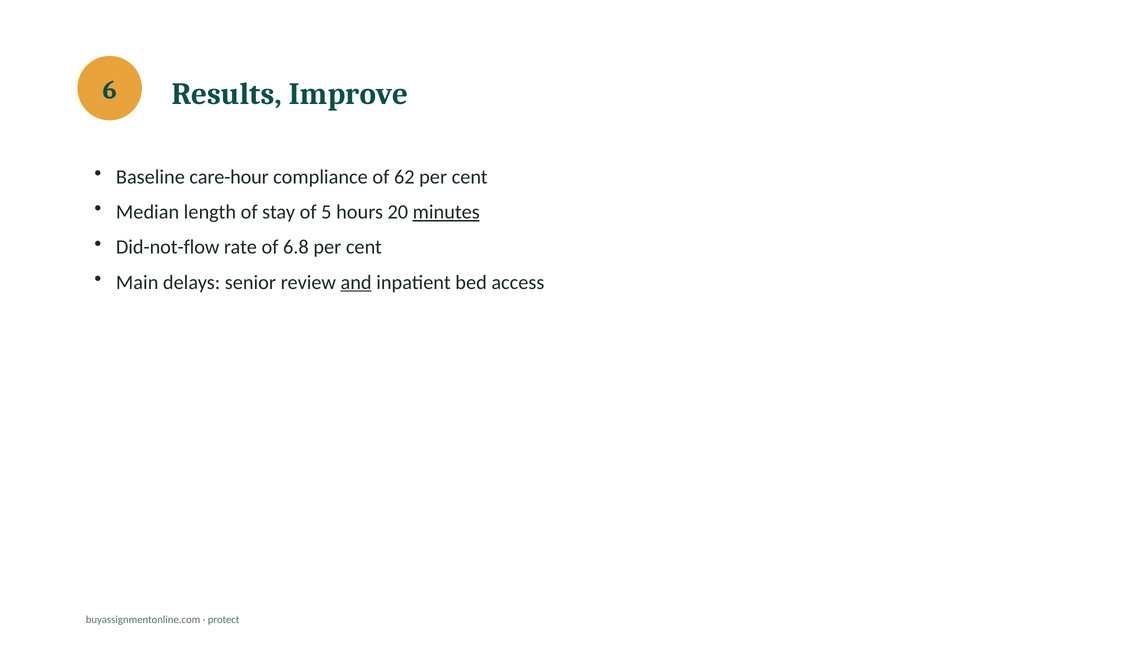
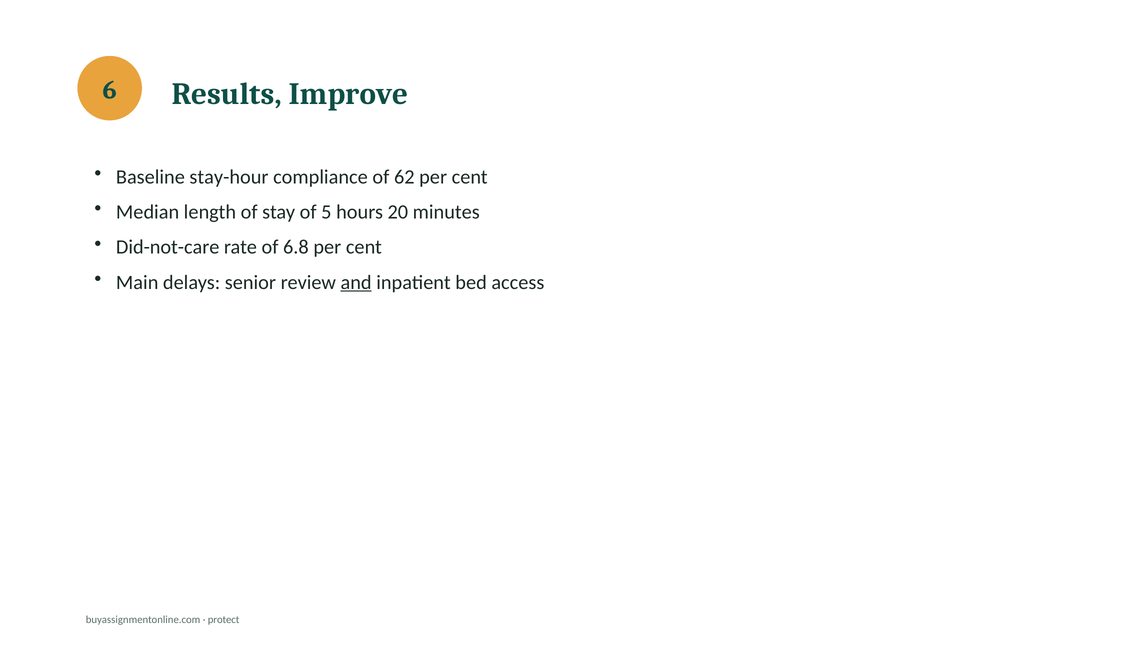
care-hour: care-hour -> stay-hour
minutes underline: present -> none
Did-not-flow: Did-not-flow -> Did-not-care
